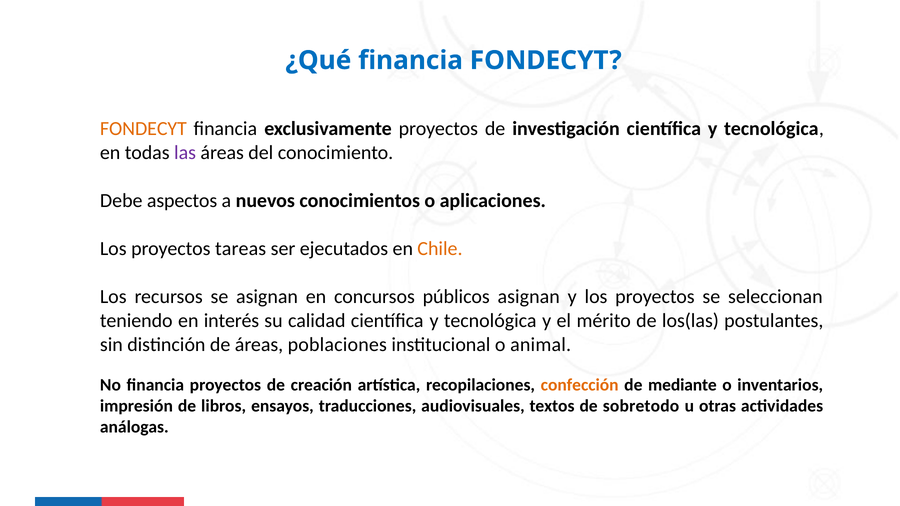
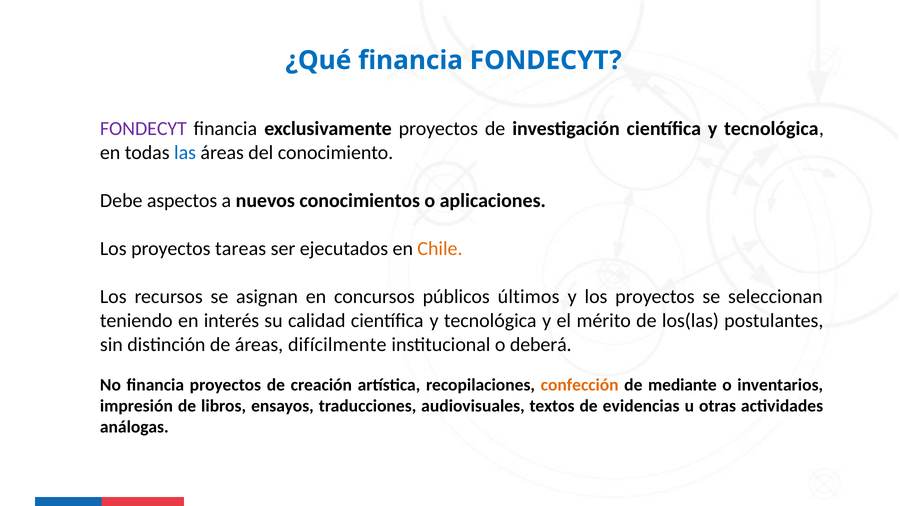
FONDECYT at (143, 129) colour: orange -> purple
las colour: purple -> blue
públicos asignan: asignan -> últimos
poblaciones: poblaciones -> difícilmente
animal: animal -> deberá
sobretodo: sobretodo -> evidencias
